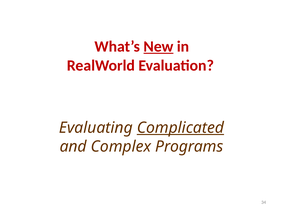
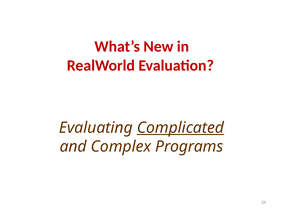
New underline: present -> none
